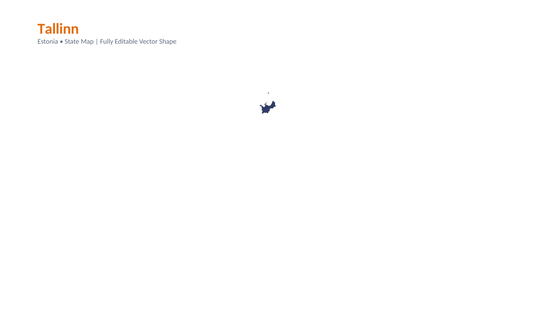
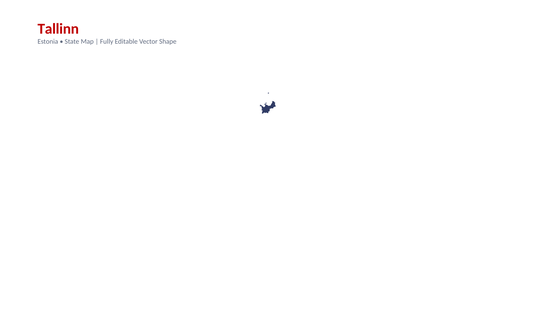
Tallinn colour: orange -> red
